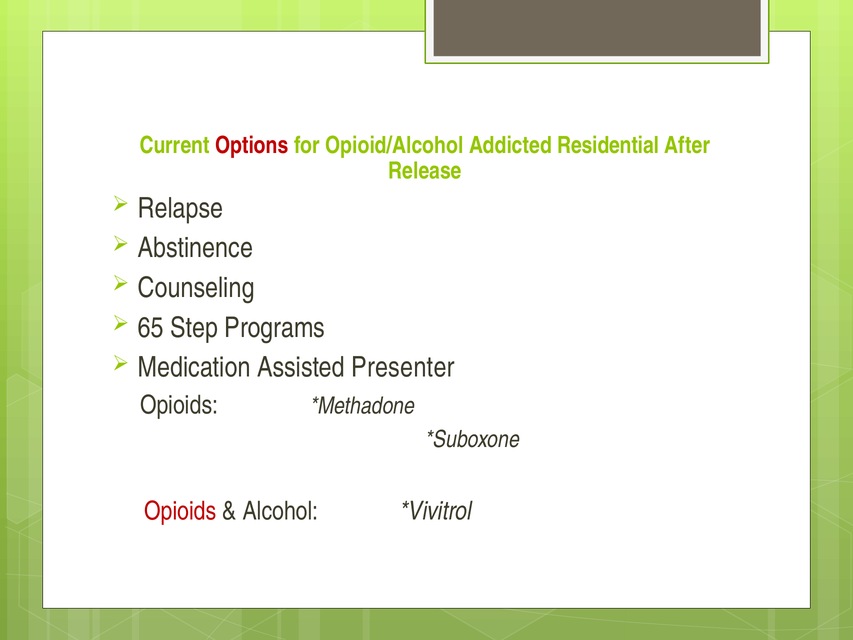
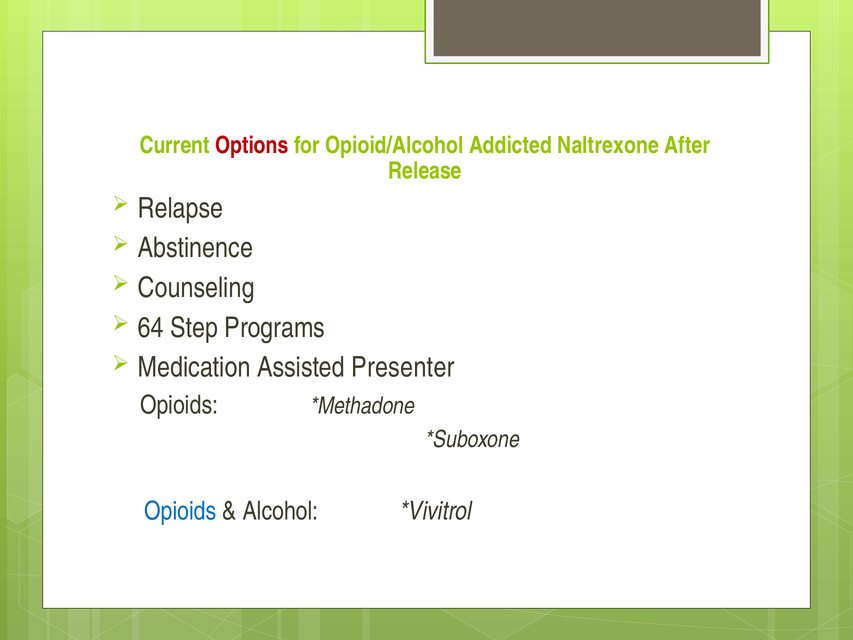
Residential: Residential -> Naltrexone
65: 65 -> 64
Opioids at (180, 511) colour: red -> blue
